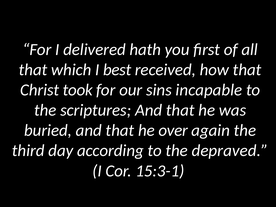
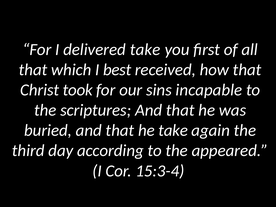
delivered hath: hath -> take
he over: over -> take
depraved: depraved -> appeared
15:3-1: 15:3-1 -> 15:3-4
